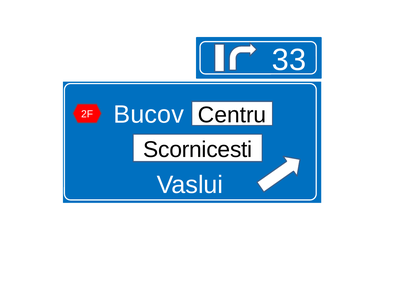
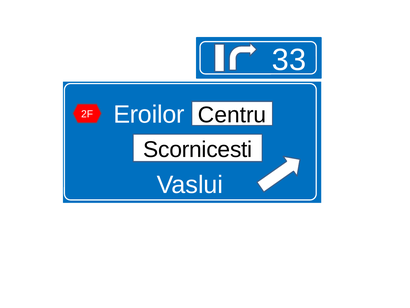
Bucov: Bucov -> Eroilor
